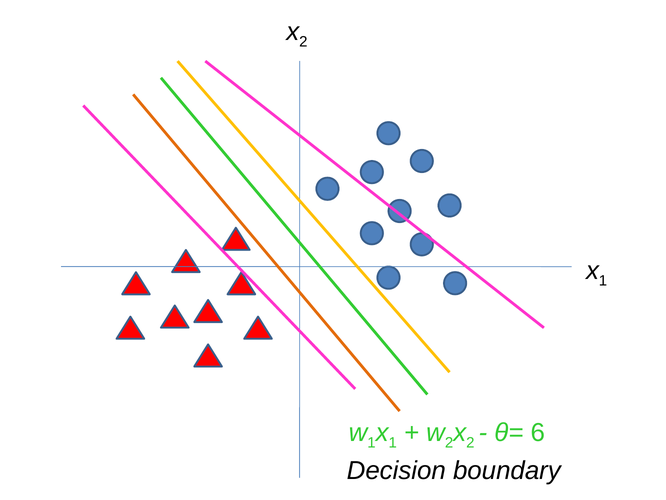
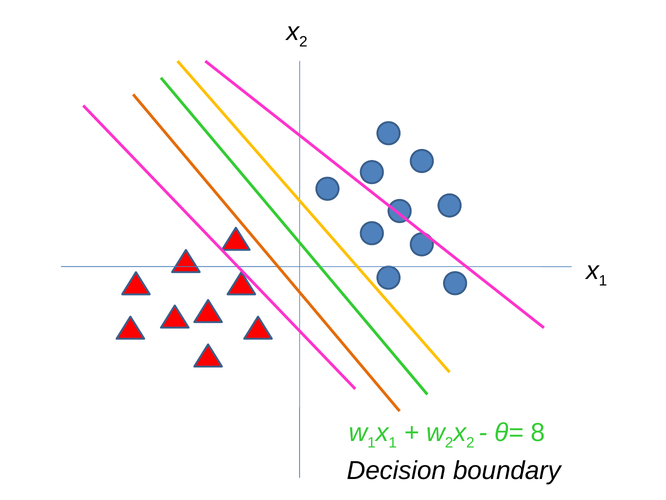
6: 6 -> 8
